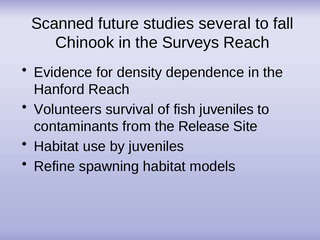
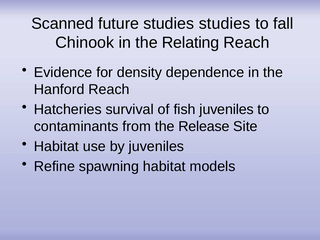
studies several: several -> studies
Surveys: Surveys -> Relating
Volunteers: Volunteers -> Hatcheries
